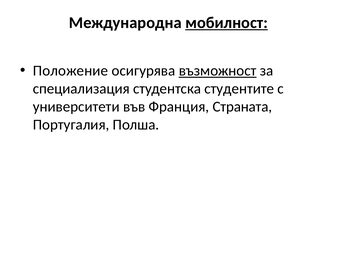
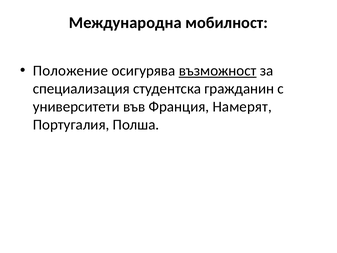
мобилност underline: present -> none
студентите: студентите -> гражданин
Страната: Страната -> Намерят
